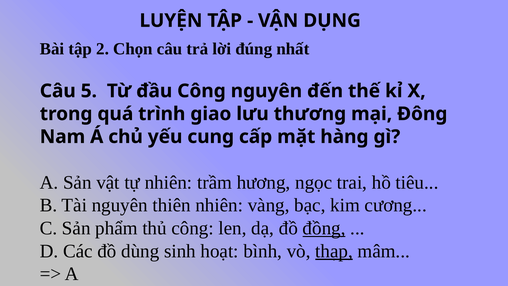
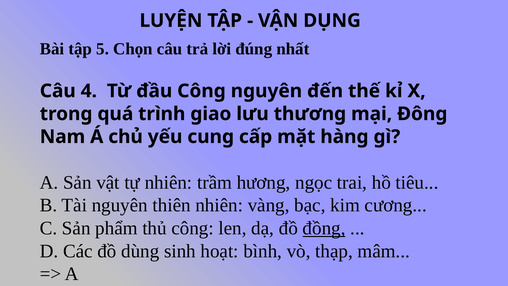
2: 2 -> 5
5: 5 -> 4
thạp underline: present -> none
